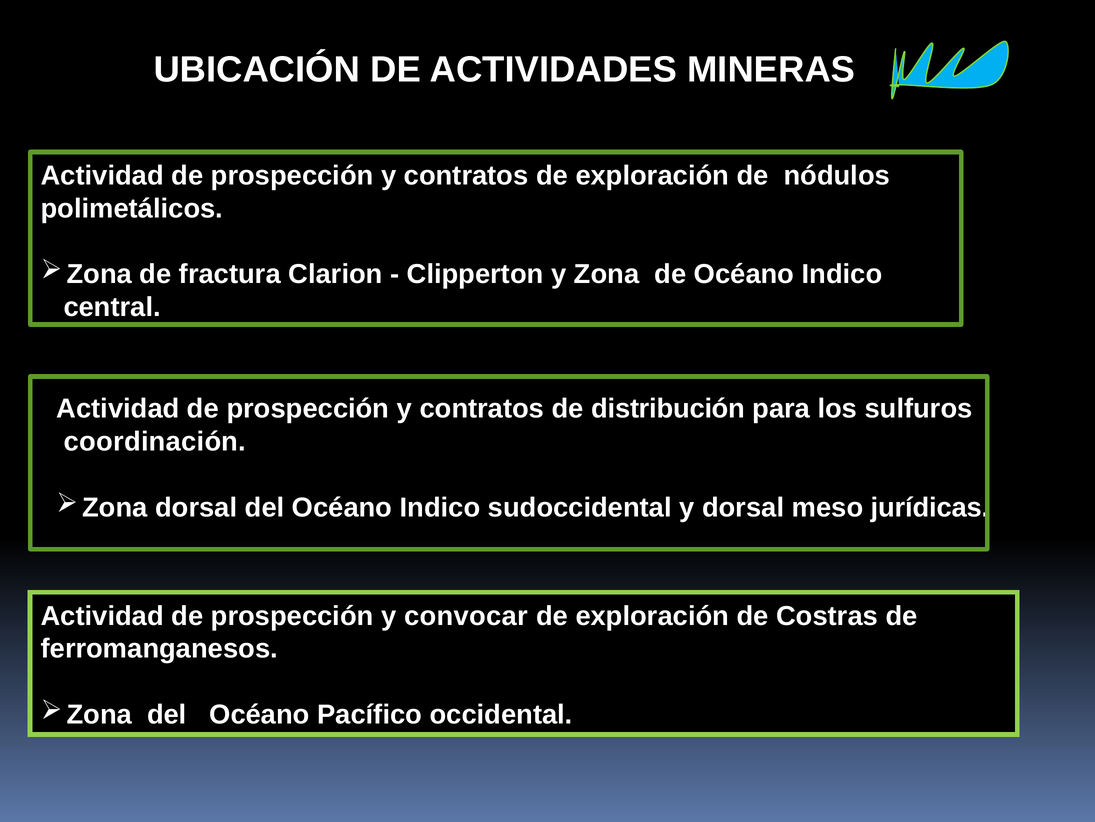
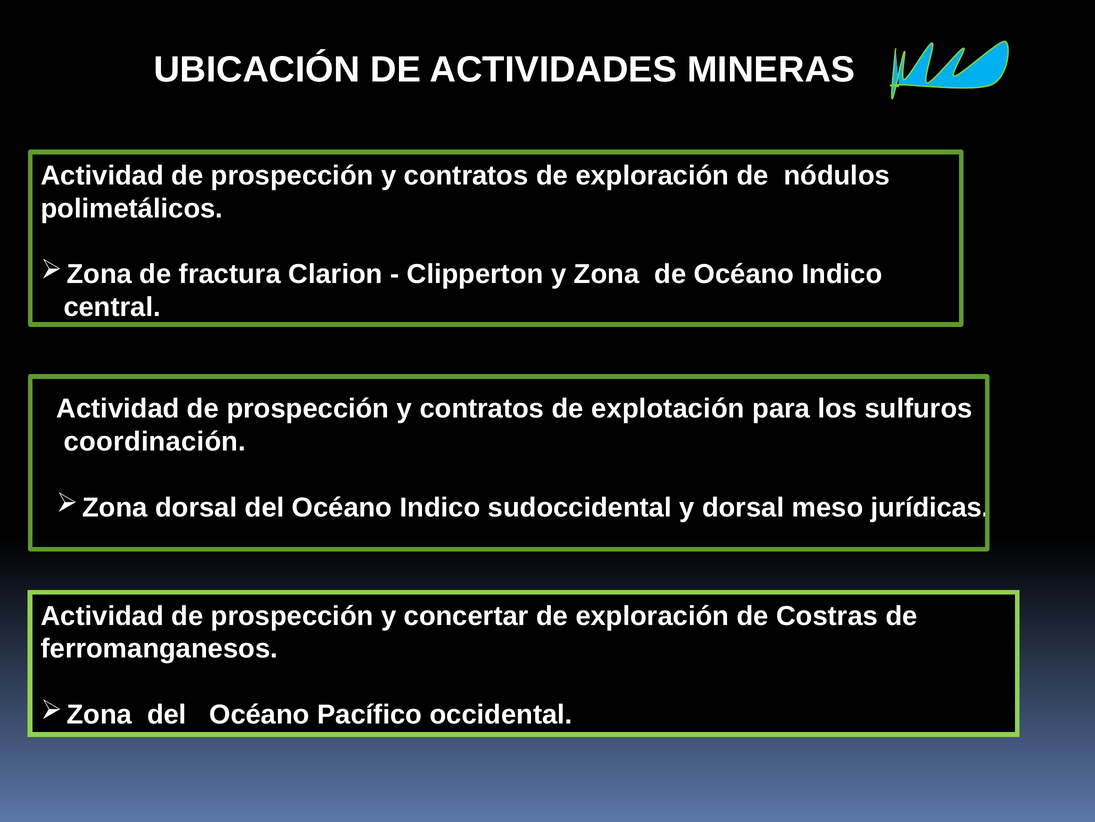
distribución: distribución -> explotación
convocar: convocar -> concertar
